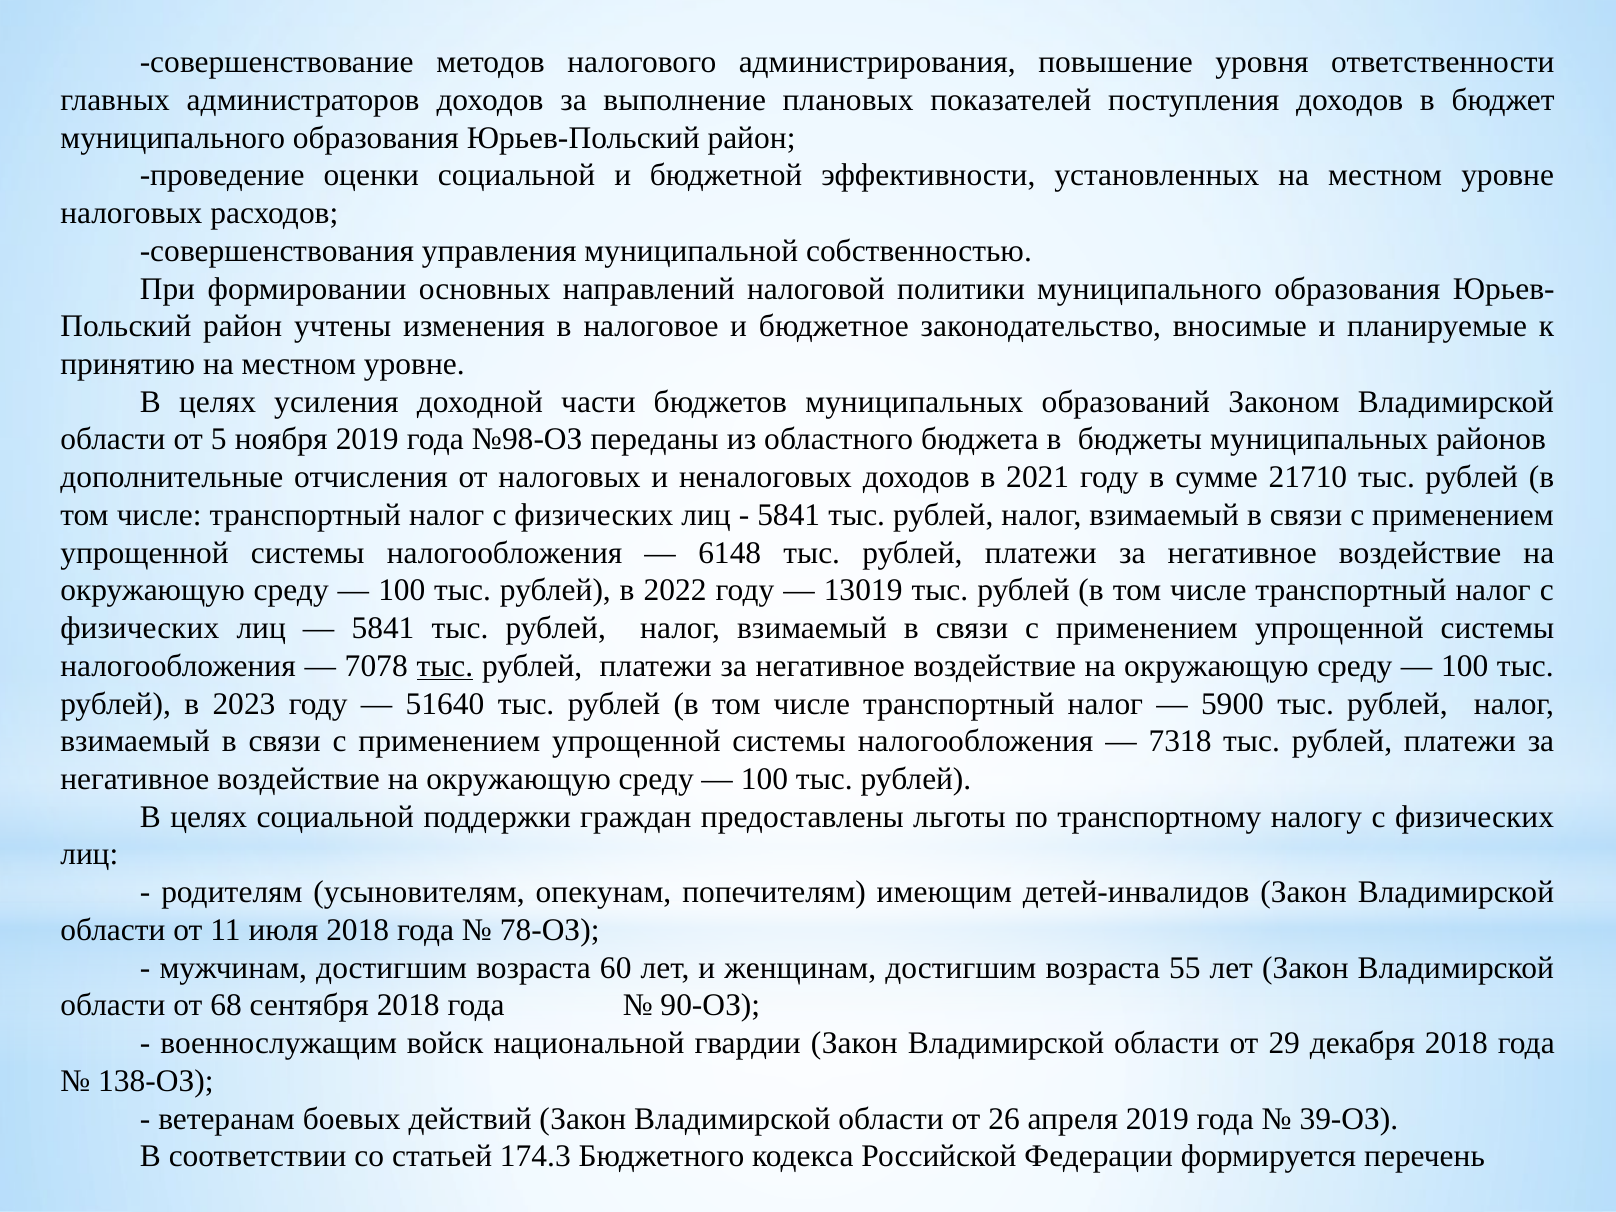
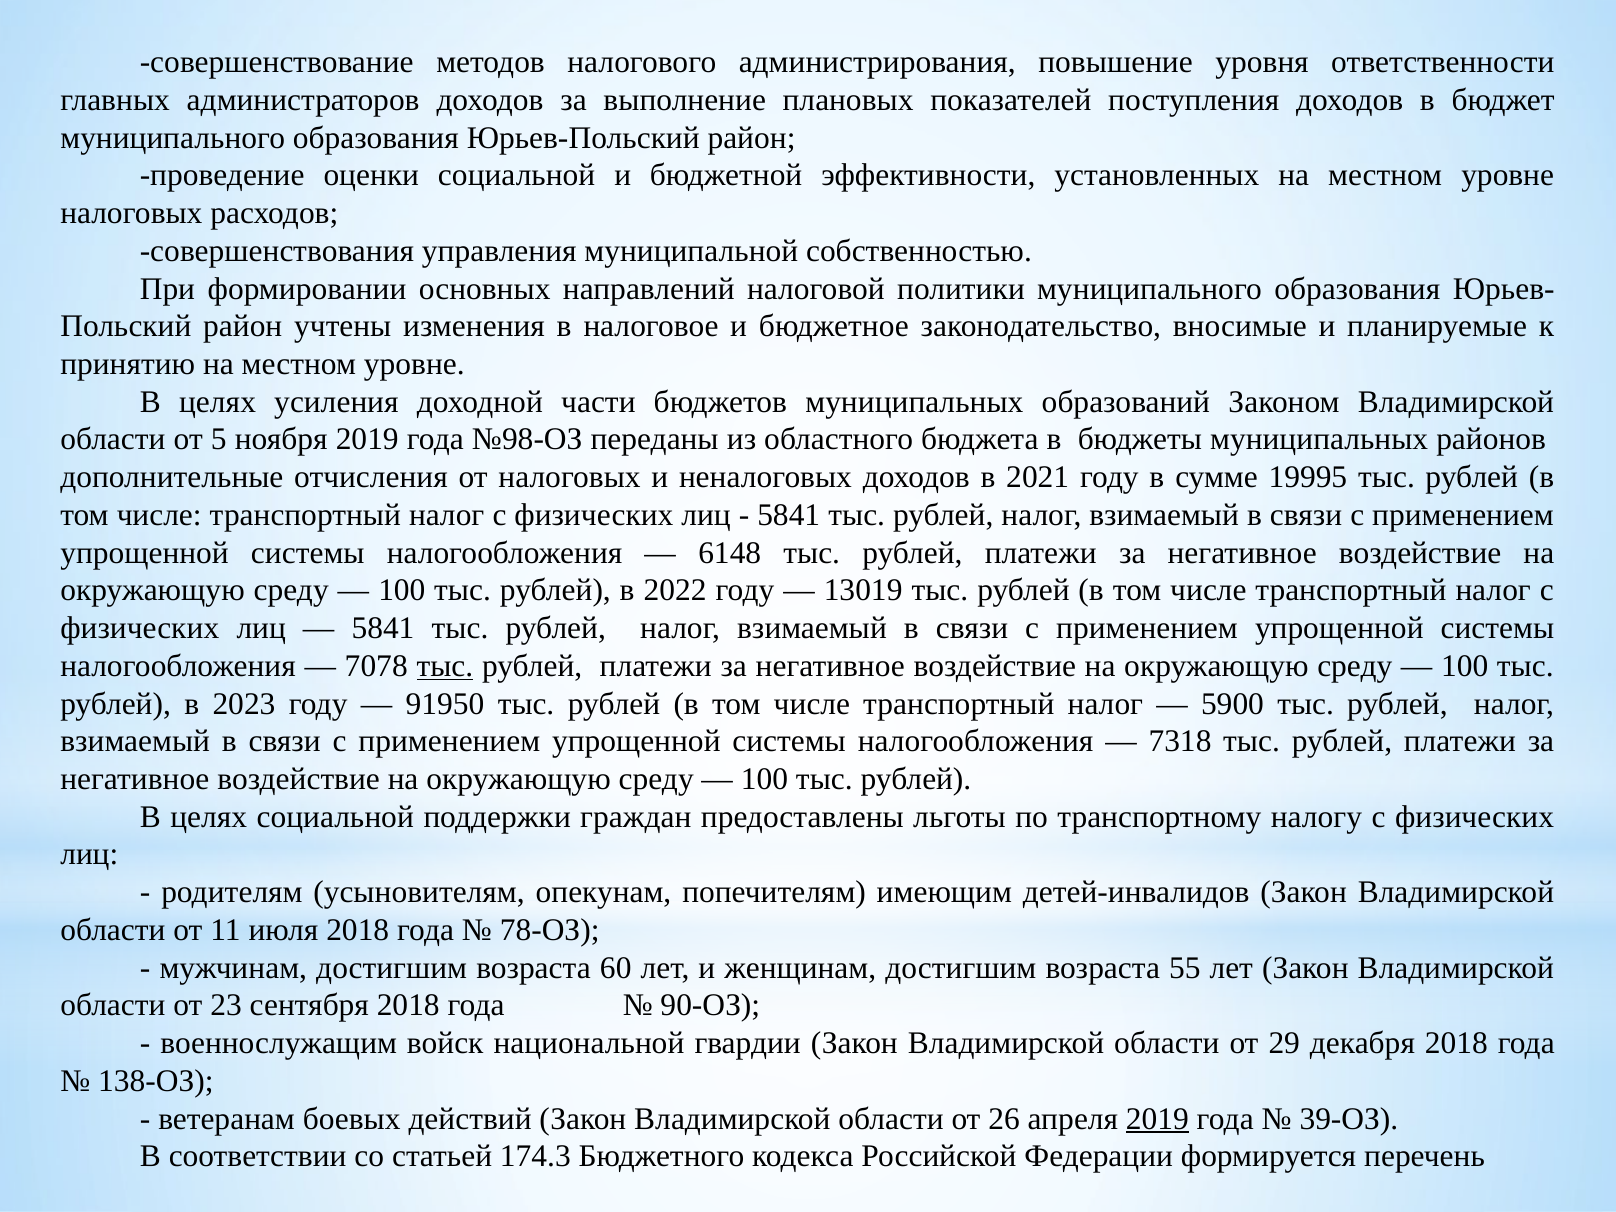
21710: 21710 -> 19995
51640: 51640 -> 91950
68: 68 -> 23
2019 at (1157, 1119) underline: none -> present
